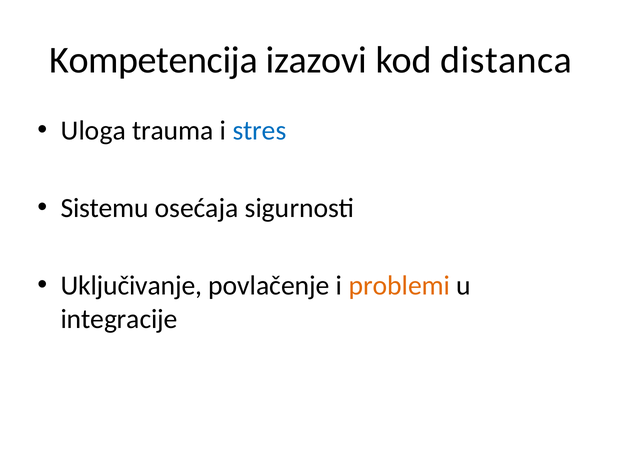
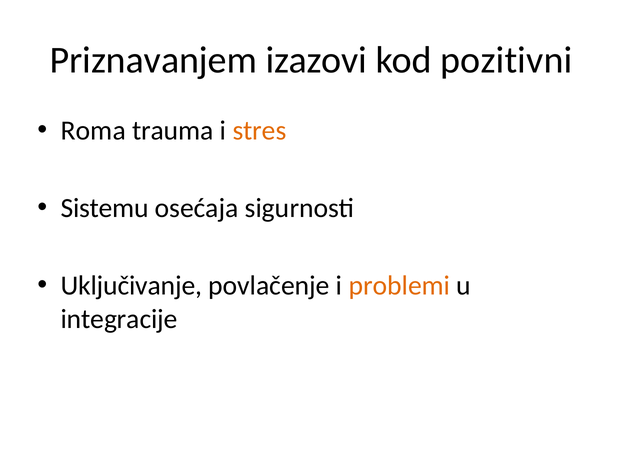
Kompetencija: Kompetencija -> Priznavanjem
distanca: distanca -> pozitivni
Uloga: Uloga -> Roma
stres colour: blue -> orange
